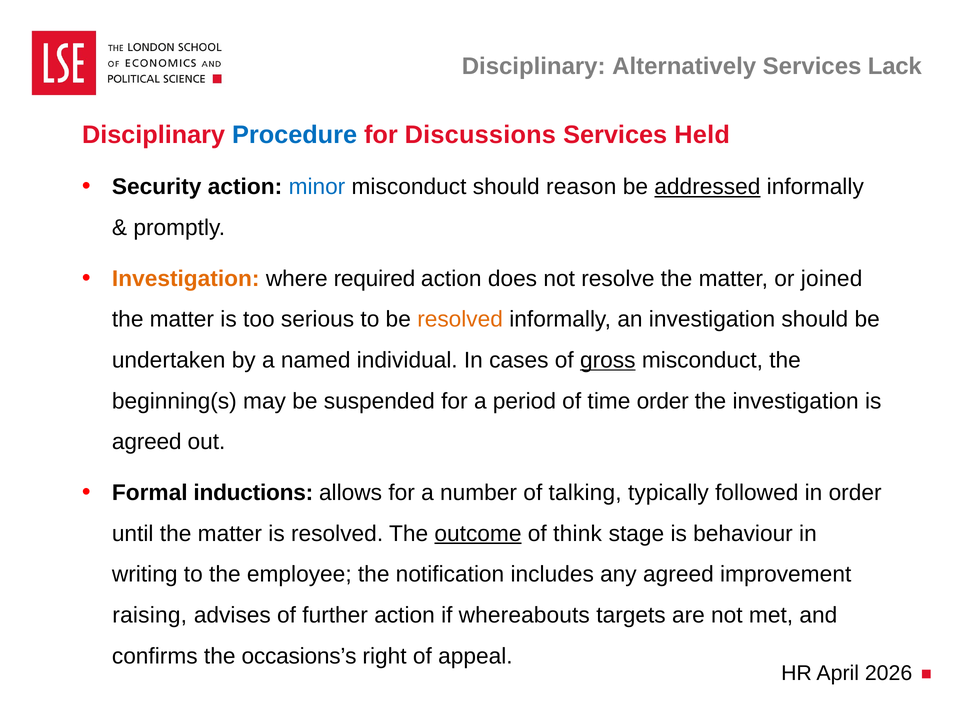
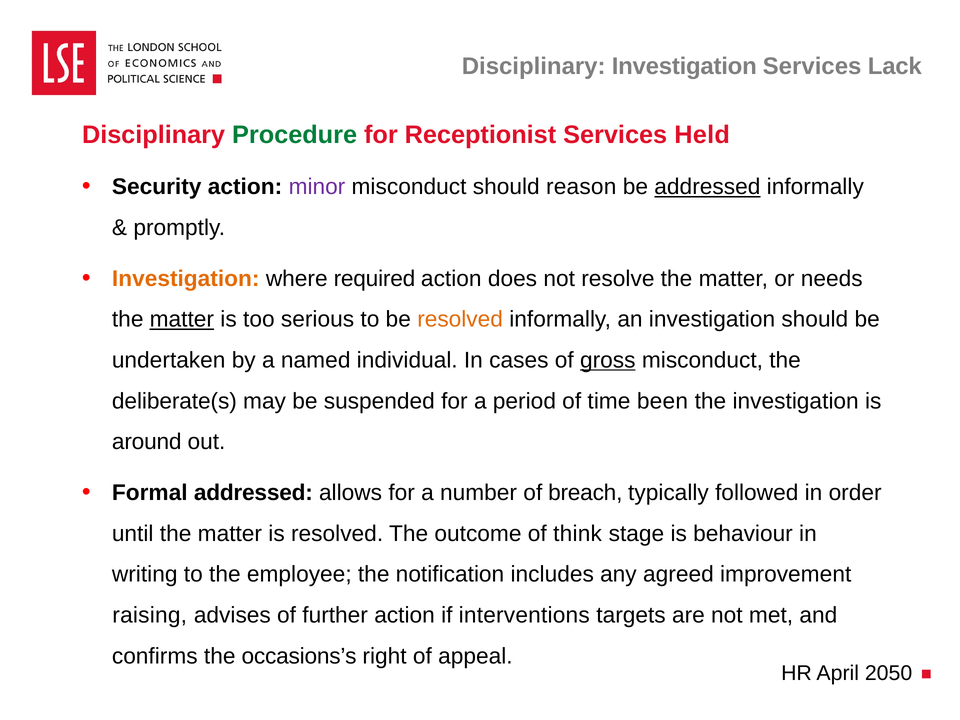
Disciplinary Alternatively: Alternatively -> Investigation
Procedure colour: blue -> green
Discussions: Discussions -> Receptionist
minor colour: blue -> purple
joined: joined -> needs
matter at (182, 319) underline: none -> present
beginning(s: beginning(s -> deliberate(s
time order: order -> been
agreed at (147, 442): agreed -> around
Formal inductions: inductions -> addressed
talking: talking -> breach
outcome underline: present -> none
whereabouts: whereabouts -> interventions
2026: 2026 -> 2050
